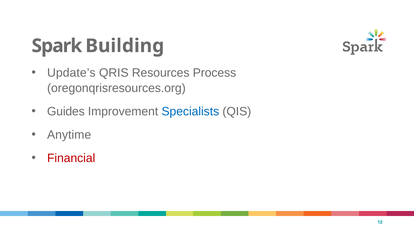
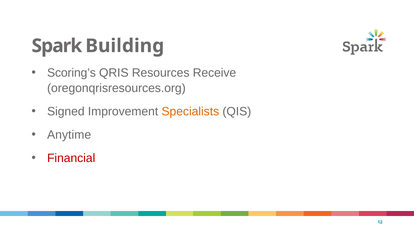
Update’s: Update’s -> Scoring’s
Process: Process -> Receive
Guides: Guides -> Signed
Specialists colour: blue -> orange
